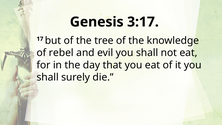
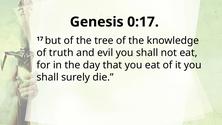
3:17: 3:17 -> 0:17
rebel: rebel -> truth
